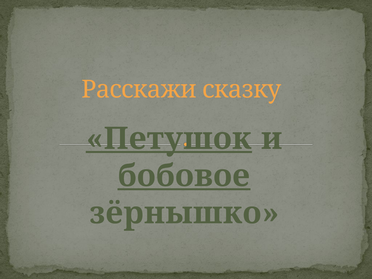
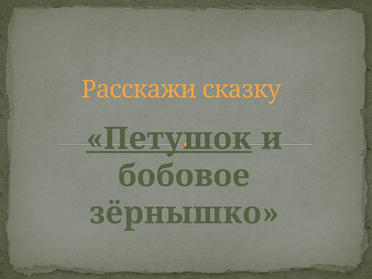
бобовое underline: present -> none
